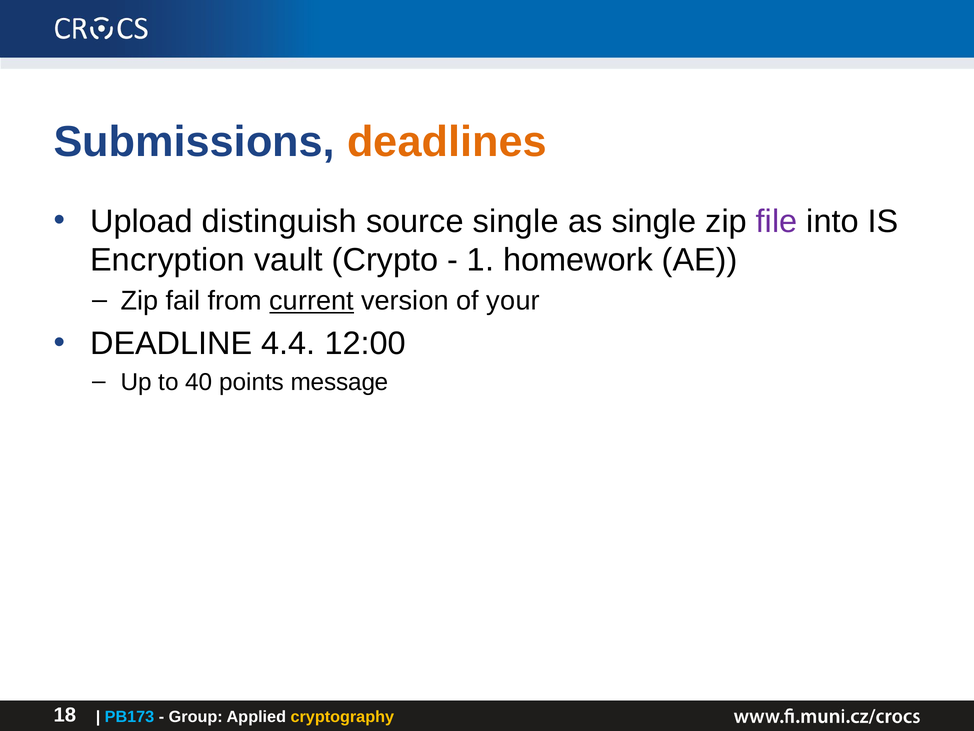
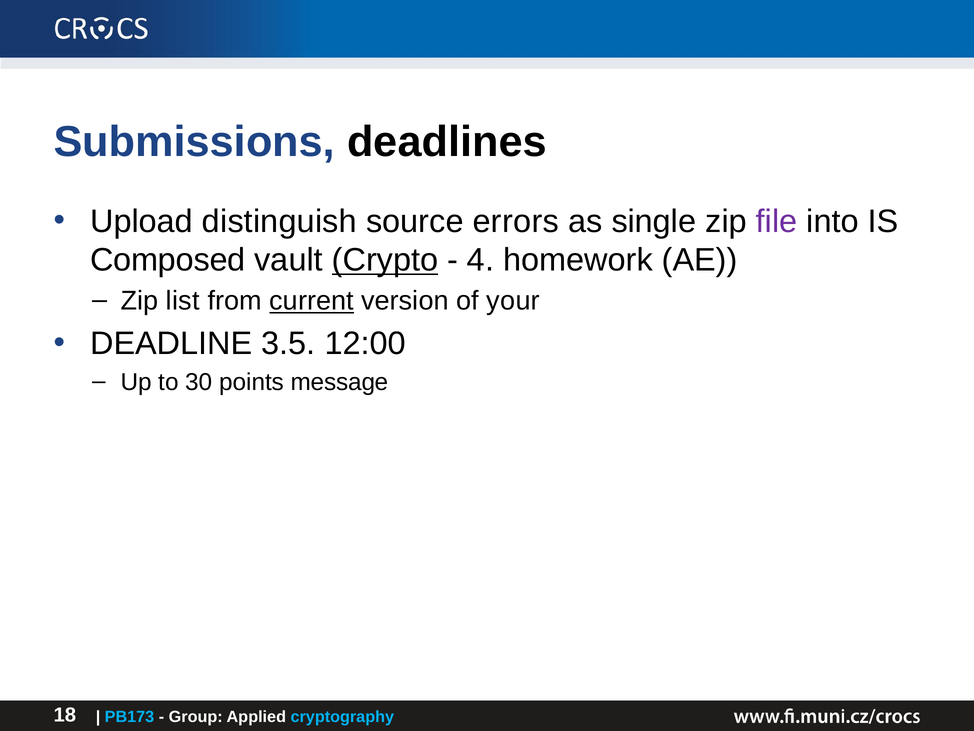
deadlines colour: orange -> black
source single: single -> errors
Encryption: Encryption -> Composed
Crypto underline: none -> present
1: 1 -> 4
fail: fail -> list
4.4: 4.4 -> 3.5
40: 40 -> 30
cryptography colour: yellow -> light blue
